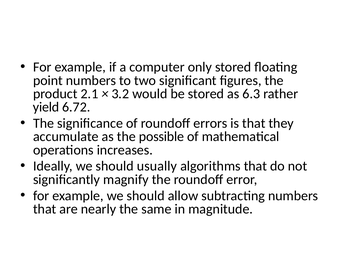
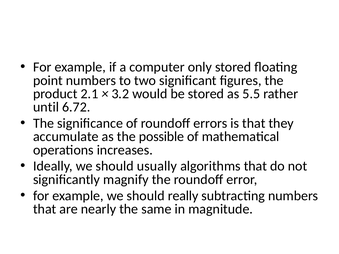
6.3: 6.3 -> 5.5
yield: yield -> until
allow: allow -> really
